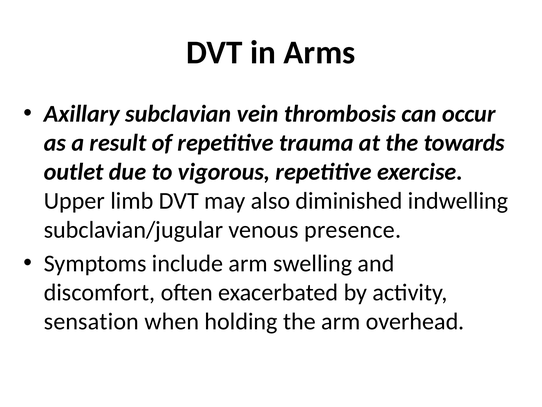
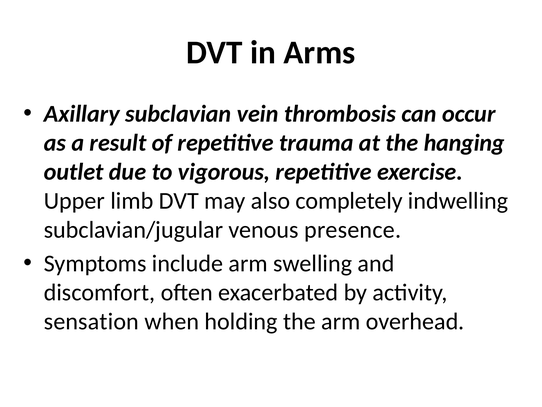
towards: towards -> hanging
diminished: diminished -> completely
